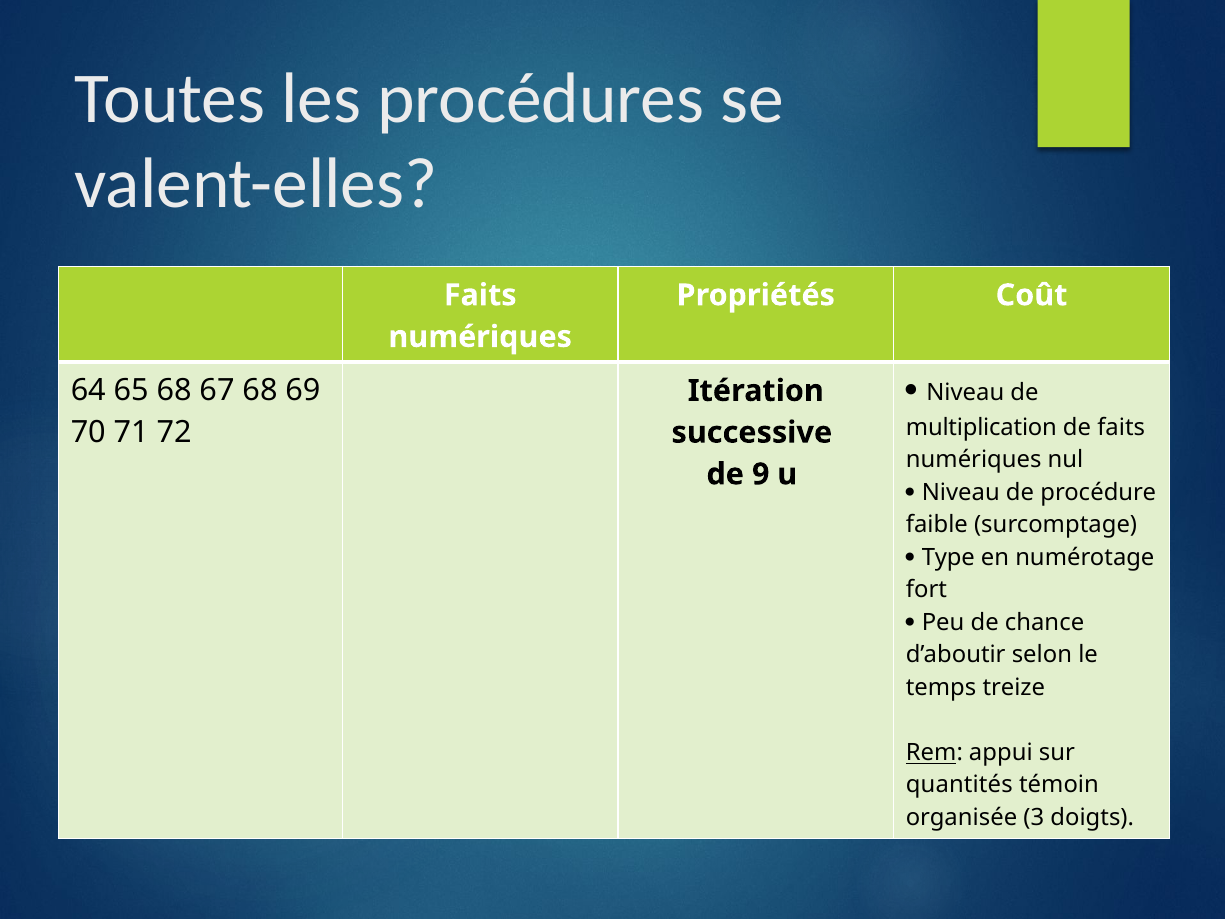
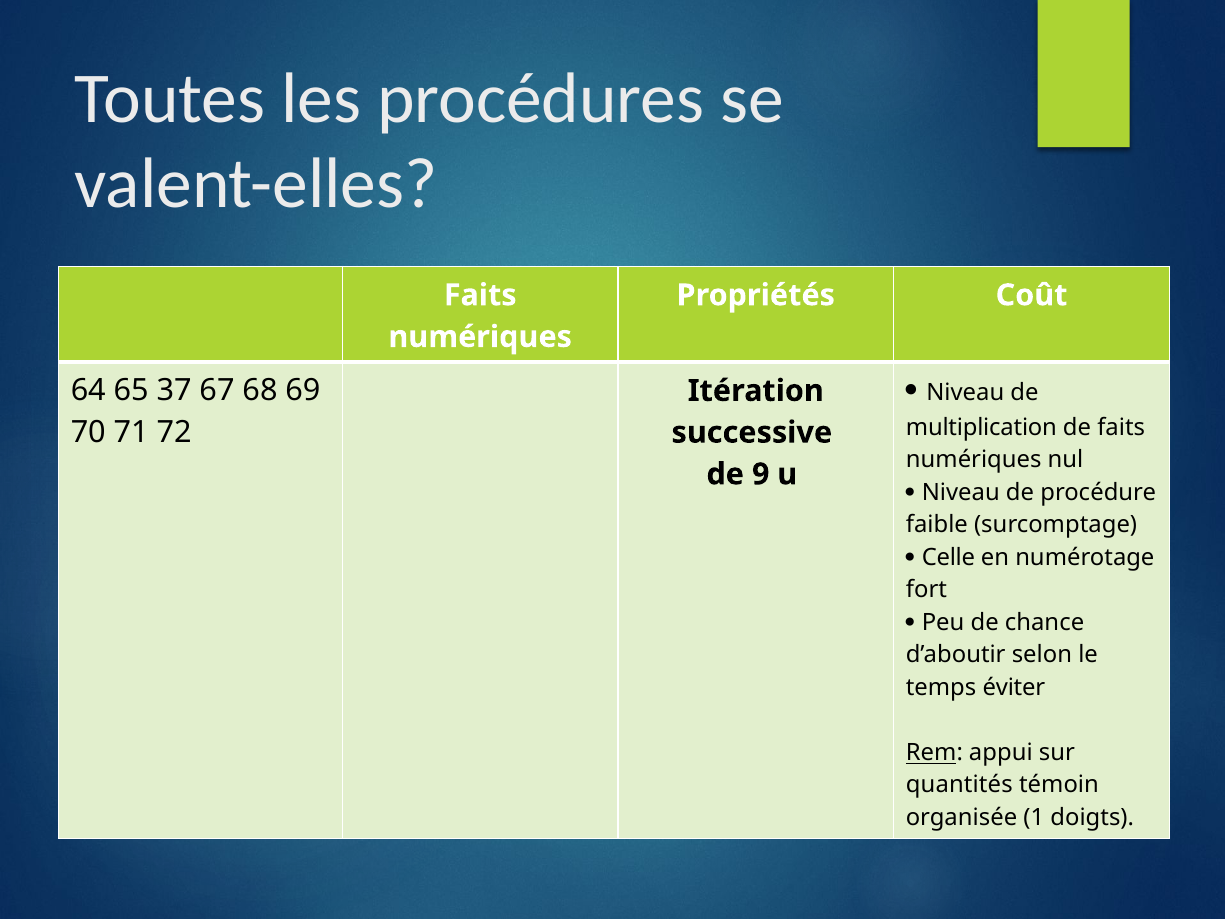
65 68: 68 -> 37
Type: Type -> Celle
treize: treize -> éviter
3: 3 -> 1
